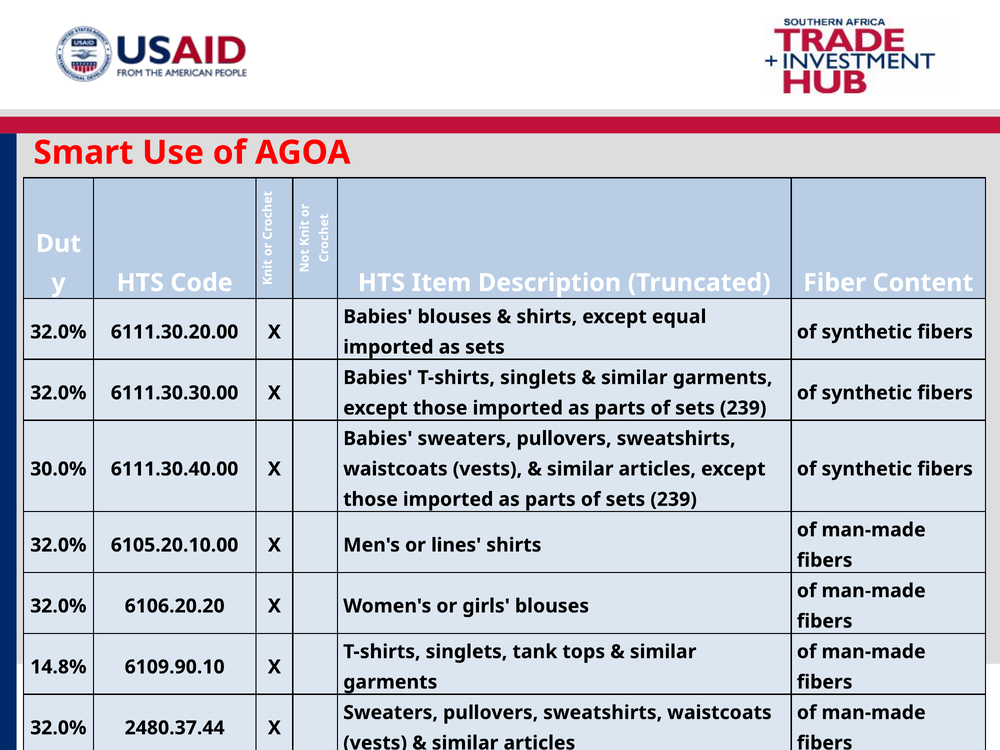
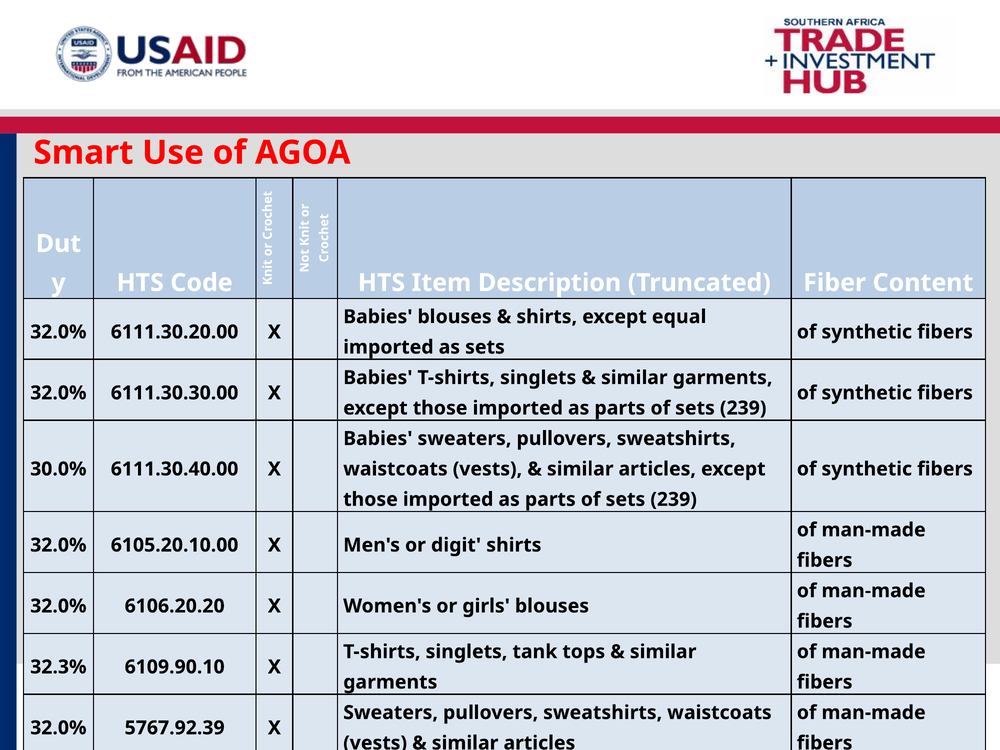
lines: lines -> digit
14.8%: 14.8% -> 32.3%
2480.37.44: 2480.37.44 -> 5767.92.39
